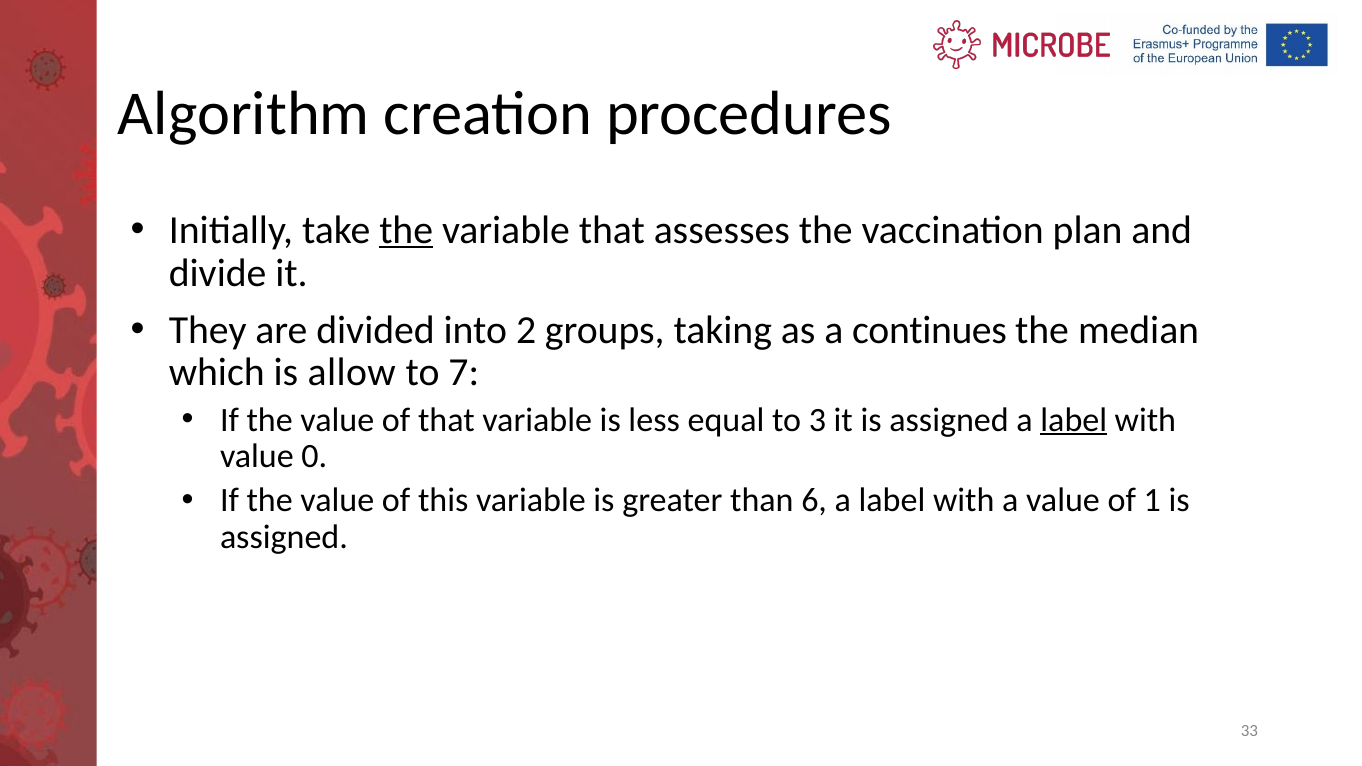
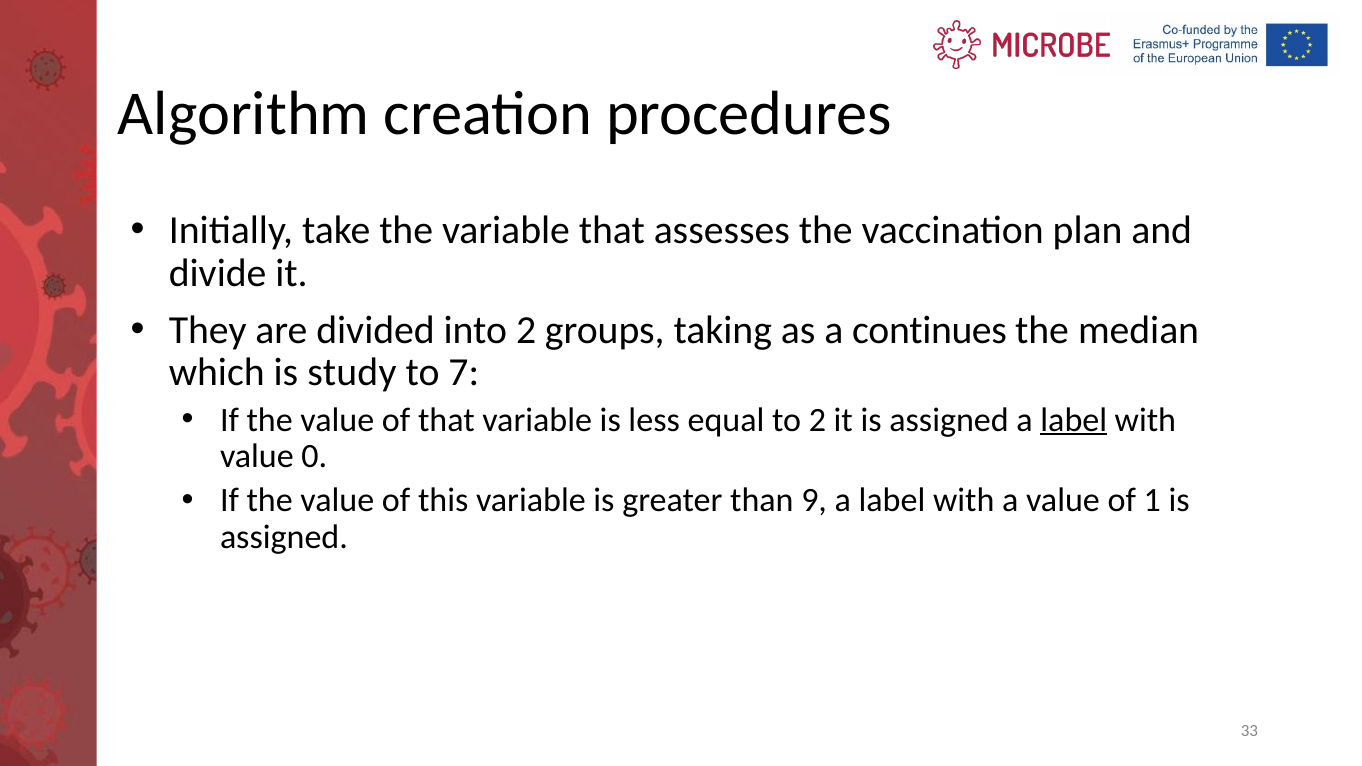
the at (406, 230) underline: present -> none
allow: allow -> study
to 3: 3 -> 2
6: 6 -> 9
